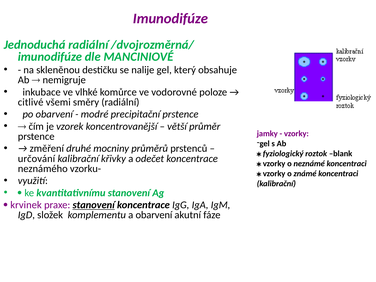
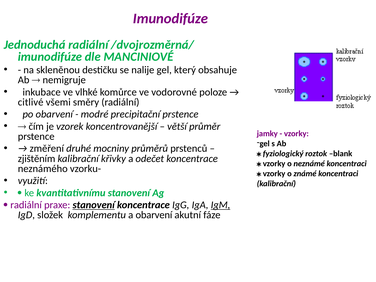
určování: určování -> zjištěním
krvinek at (26, 205): krvinek -> radiální
IgM underline: none -> present
